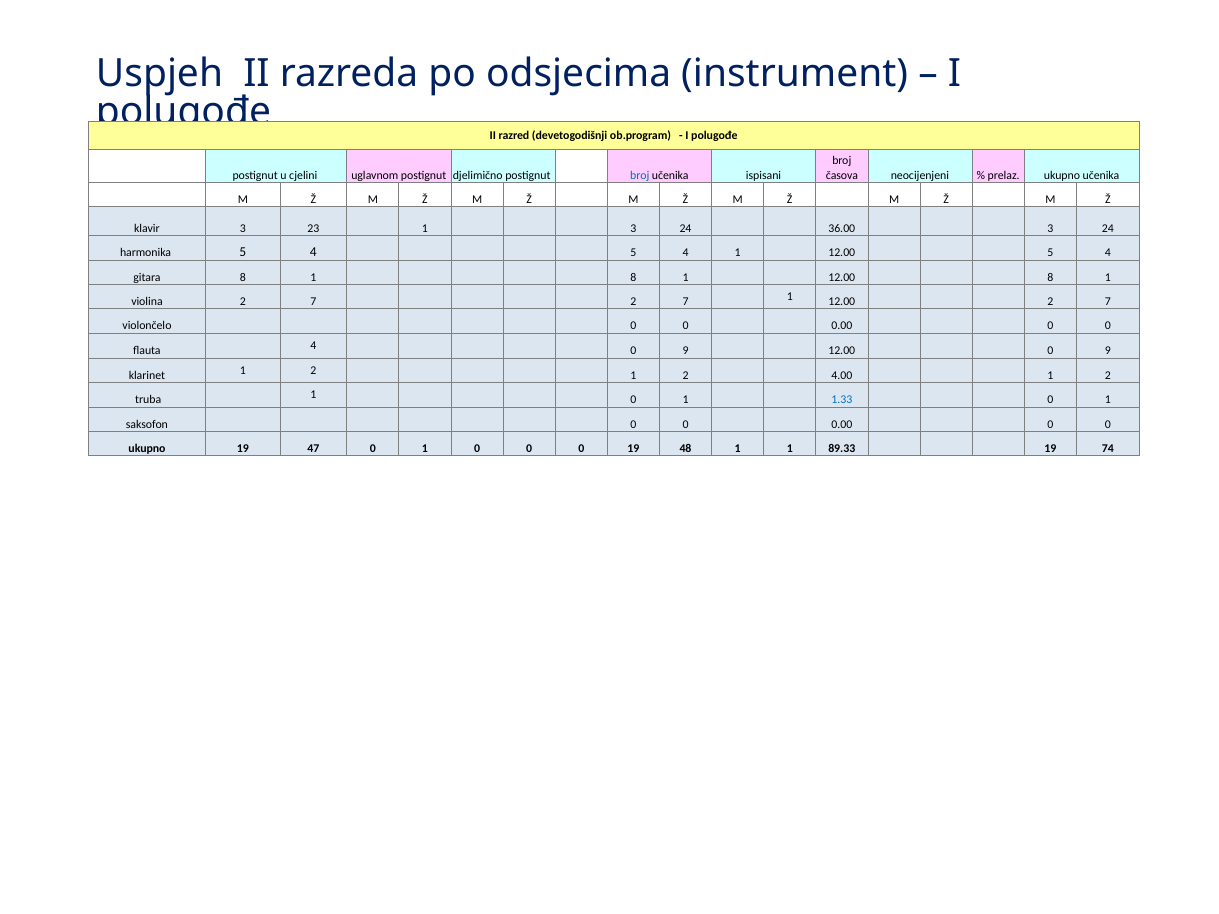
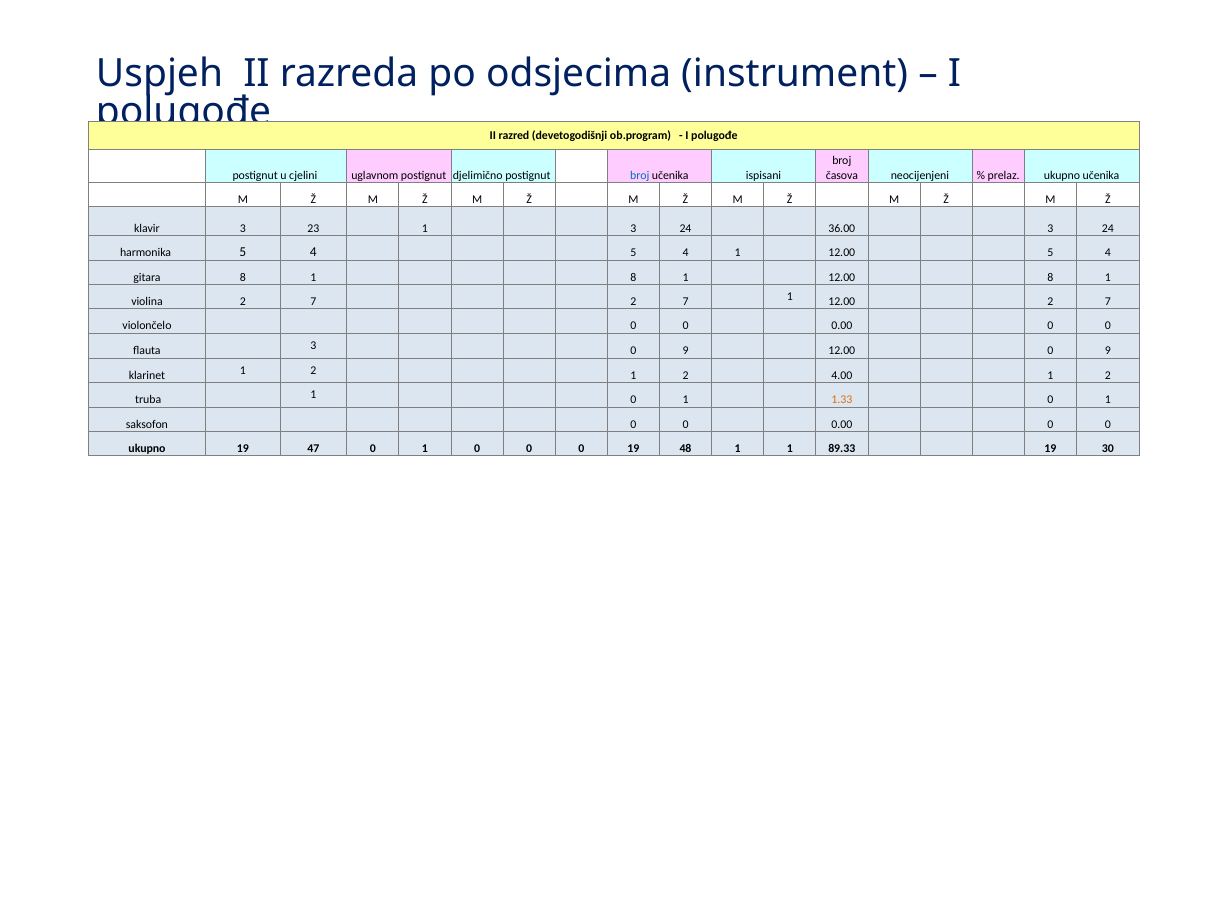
flauta 4: 4 -> 3
1.33 colour: blue -> orange
74: 74 -> 30
